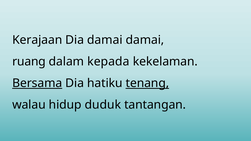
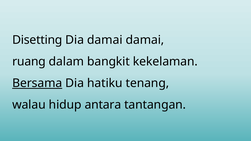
Kerajaan: Kerajaan -> Disetting
kepada: kepada -> bangkit
tenang underline: present -> none
duduk: duduk -> antara
